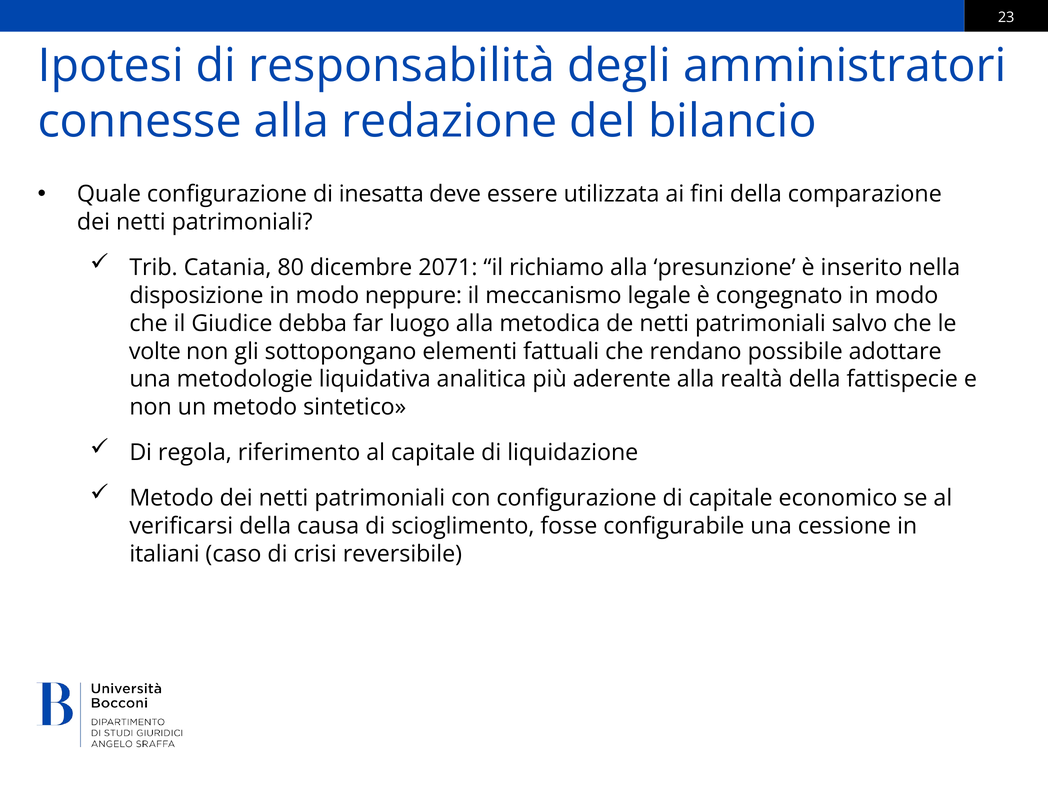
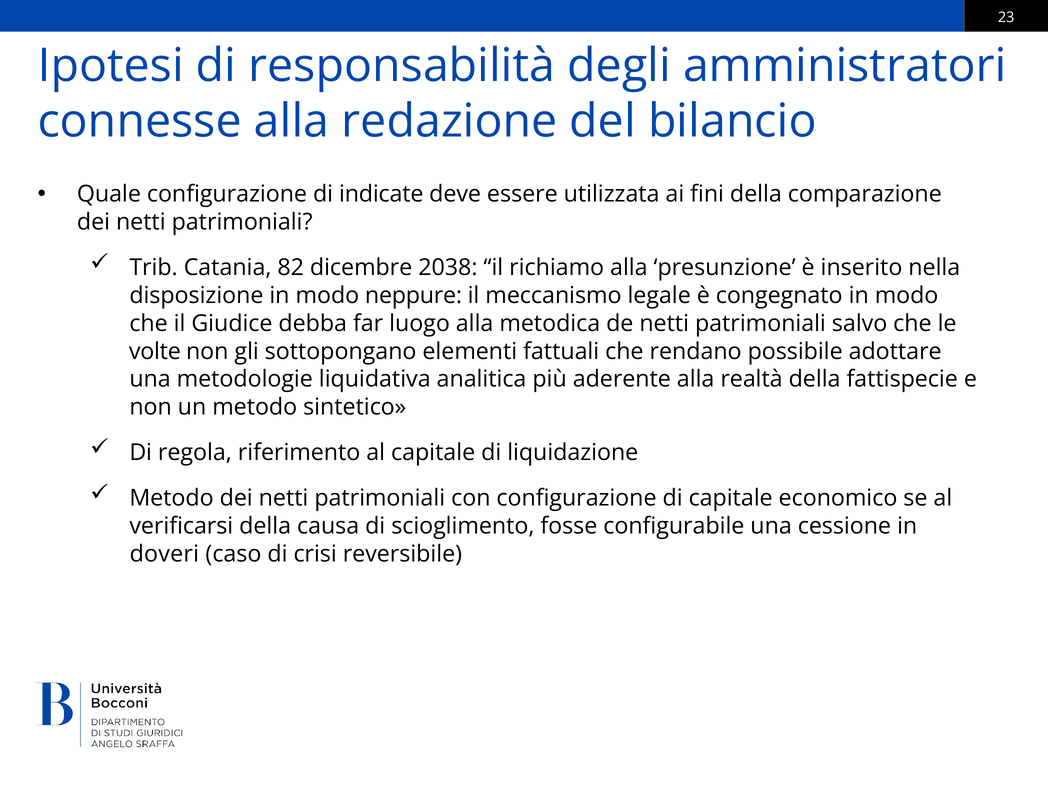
inesatta: inesatta -> indicate
80: 80 -> 82
2071: 2071 -> 2038
italiani: italiani -> doveri
